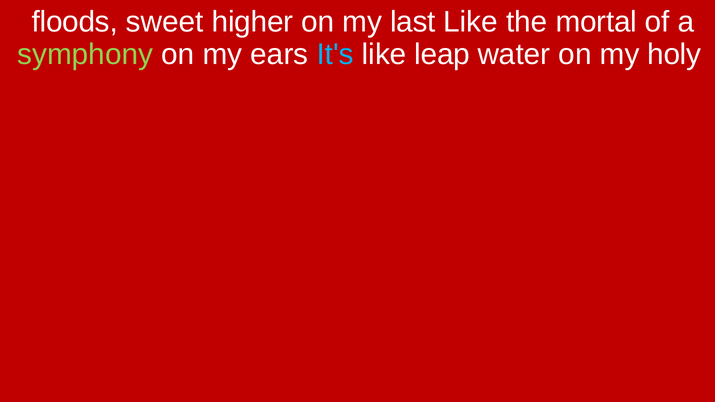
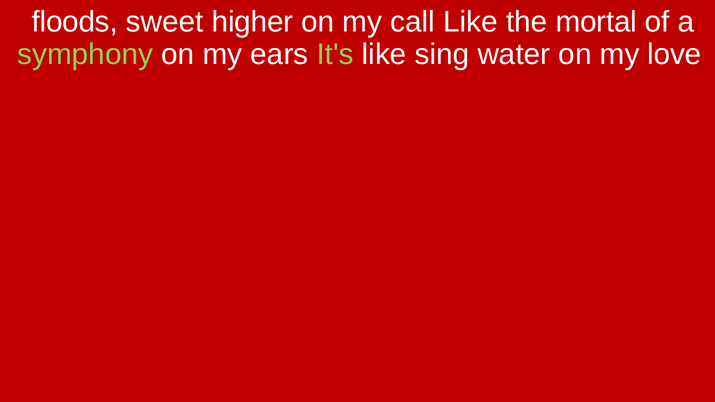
last: last -> call
It's colour: light blue -> light green
leap: leap -> sing
holy: holy -> love
